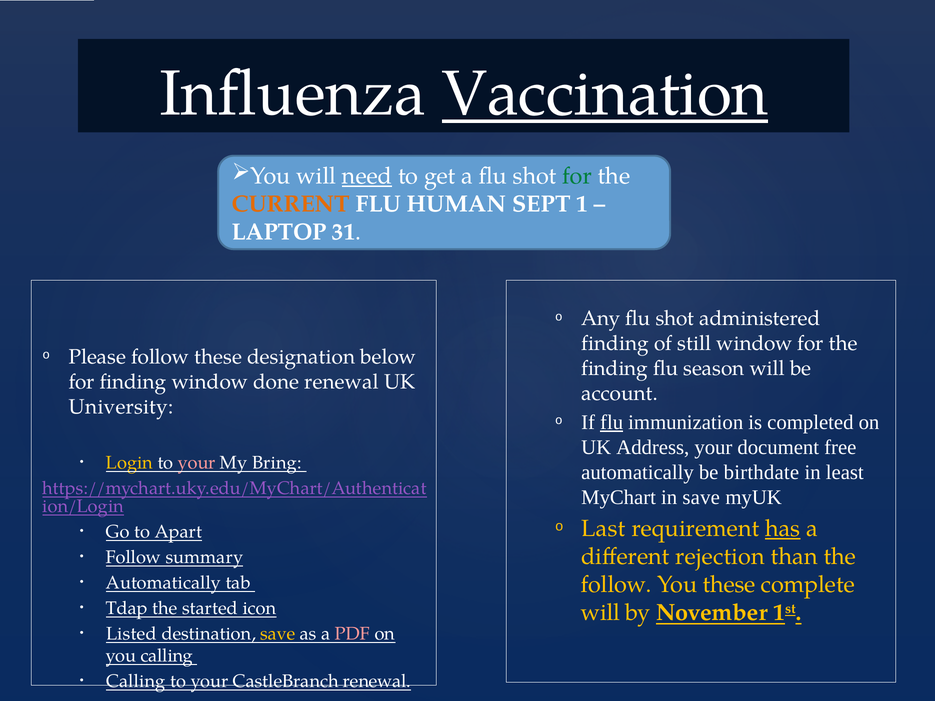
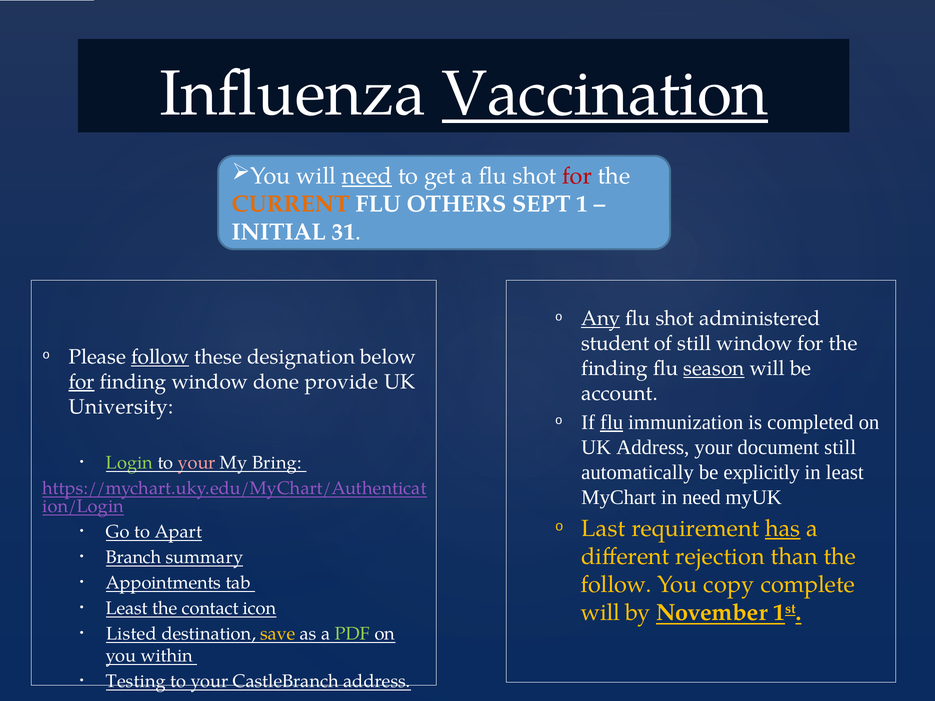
for at (577, 176) colour: green -> red
HUMAN: HUMAN -> OTHERS
LAPTOP: LAPTOP -> INITIAL
Any underline: none -> present
finding at (615, 344): finding -> student
follow at (160, 357) underline: none -> present
season underline: none -> present
for at (82, 382) underline: none -> present
done renewal: renewal -> provide
document free: free -> still
Login colour: yellow -> light green
birthdate: birthdate -> explicitly
in save: save -> need
Follow at (134, 558): Follow -> Branch
Automatically at (163, 583): Automatically -> Appointments
You these: these -> copy
Tdap at (127, 609): Tdap -> Least
started: started -> contact
PDF colour: pink -> light green
you calling: calling -> within
Calling at (136, 681): Calling -> Testing
CastleBranch renewal: renewal -> address
